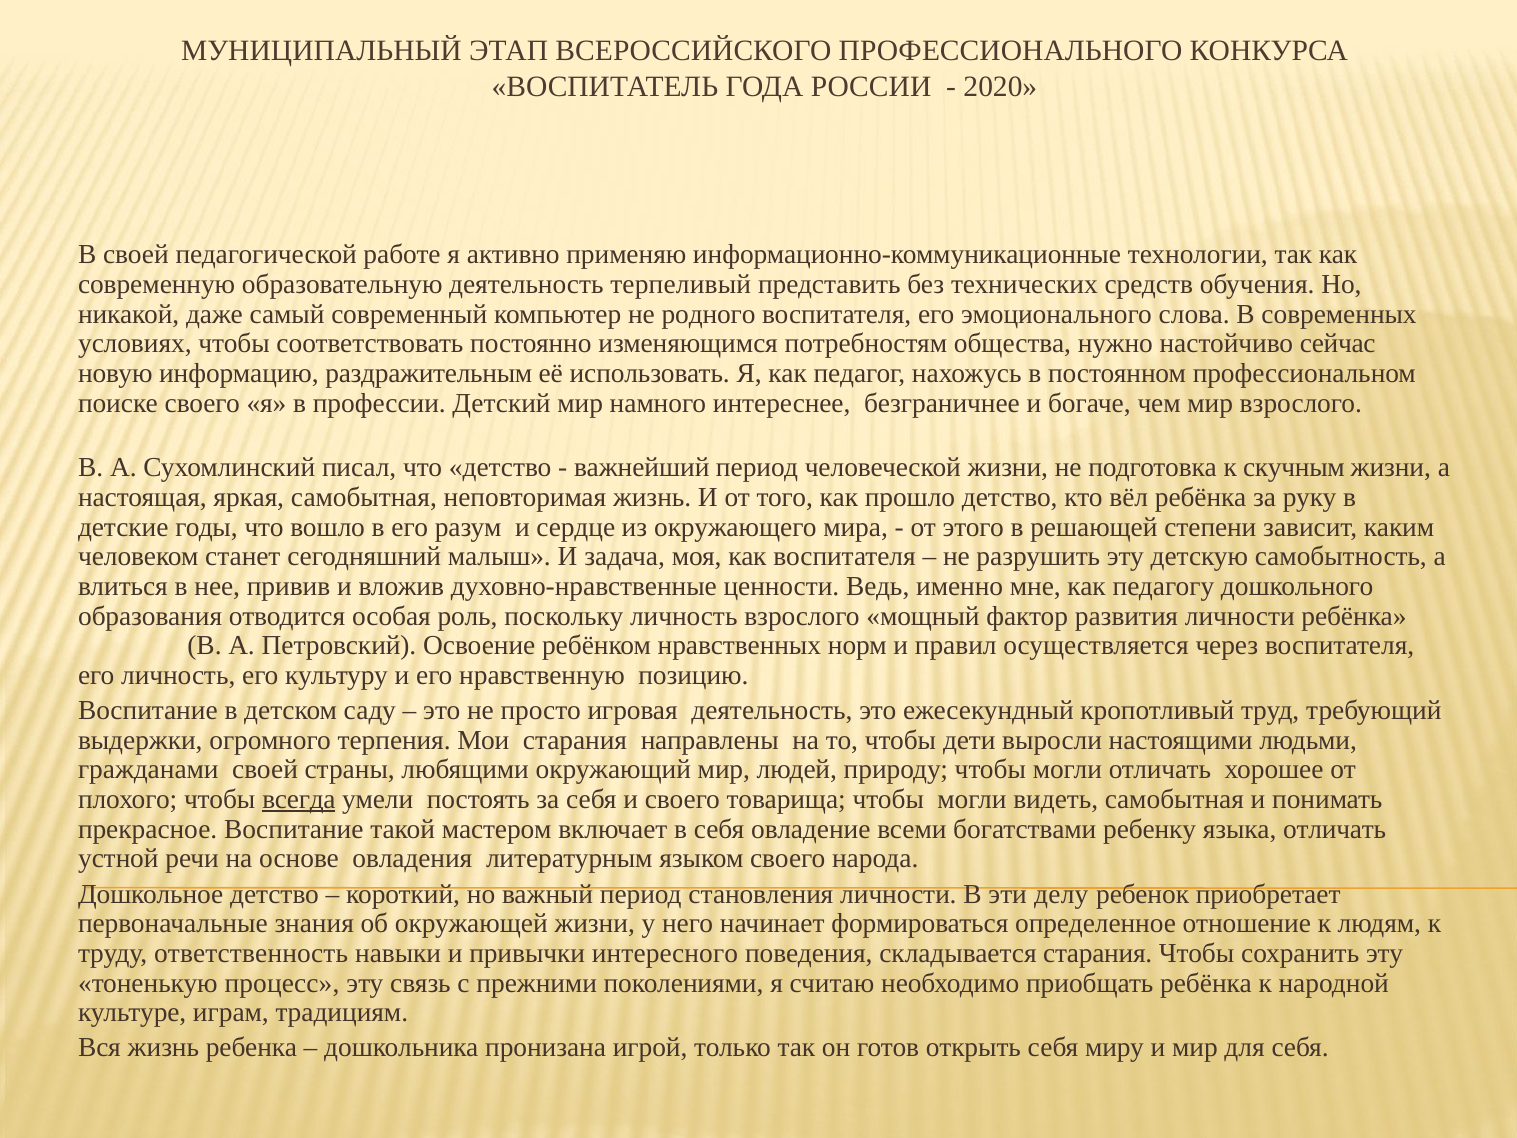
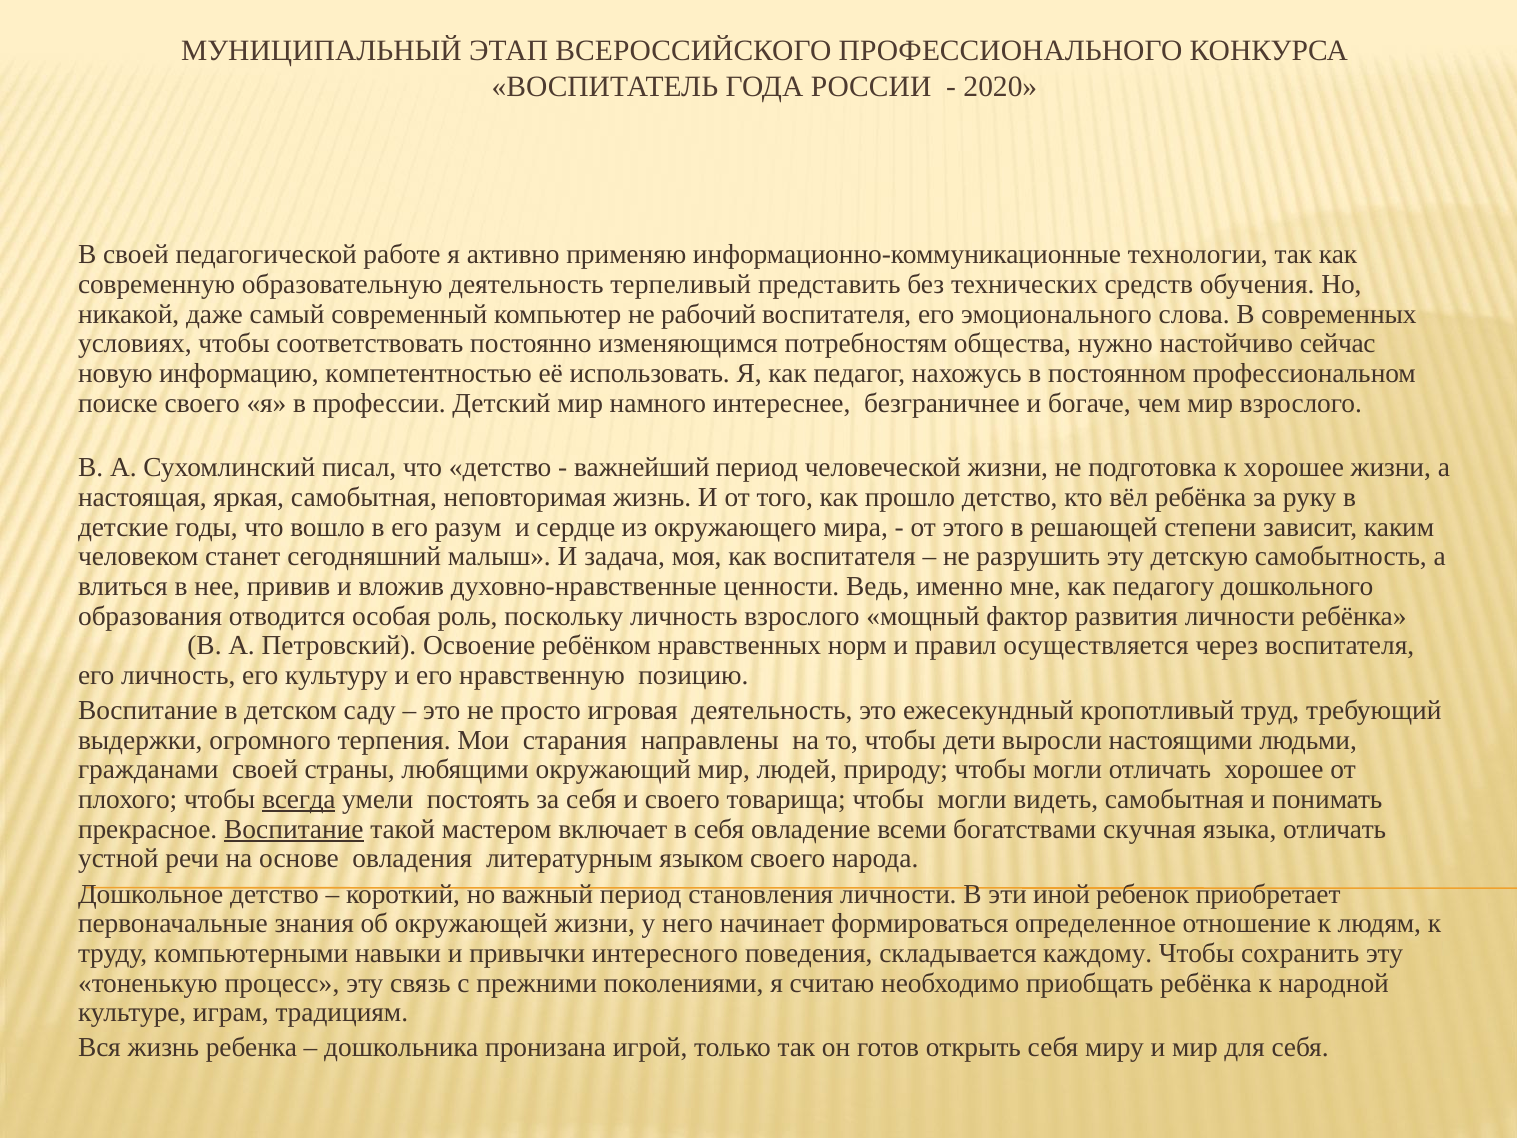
родного: родного -> рабочий
раздражительным: раздражительным -> компетентностью
к скучным: скучным -> хорошее
Воспитание at (294, 829) underline: none -> present
ребенку: ребенку -> скучная
делу: делу -> иной
ответственность: ответственность -> компьютерными
складывается старания: старания -> каждому
